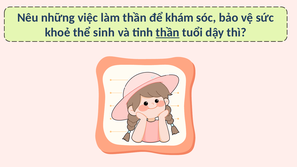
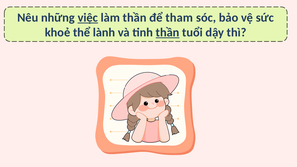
việc underline: none -> present
khám: khám -> tham
sinh: sinh -> lành
